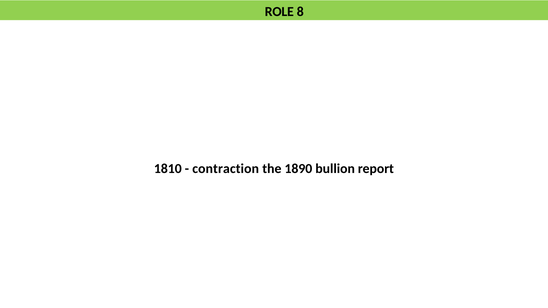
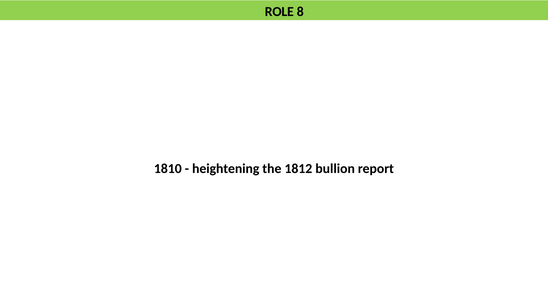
contraction: contraction -> heightening
1890: 1890 -> 1812
